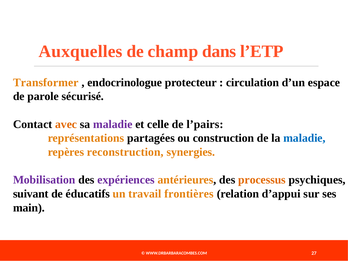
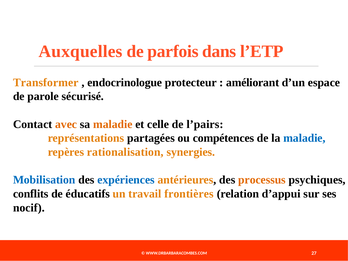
champ: champ -> parfois
circulation: circulation -> améliorant
maladie at (113, 124) colour: purple -> orange
construction: construction -> compétences
reconstruction: reconstruction -> rationalisation
Mobilisation colour: purple -> blue
expériences colour: purple -> blue
suivant: suivant -> conflits
main: main -> nocif
